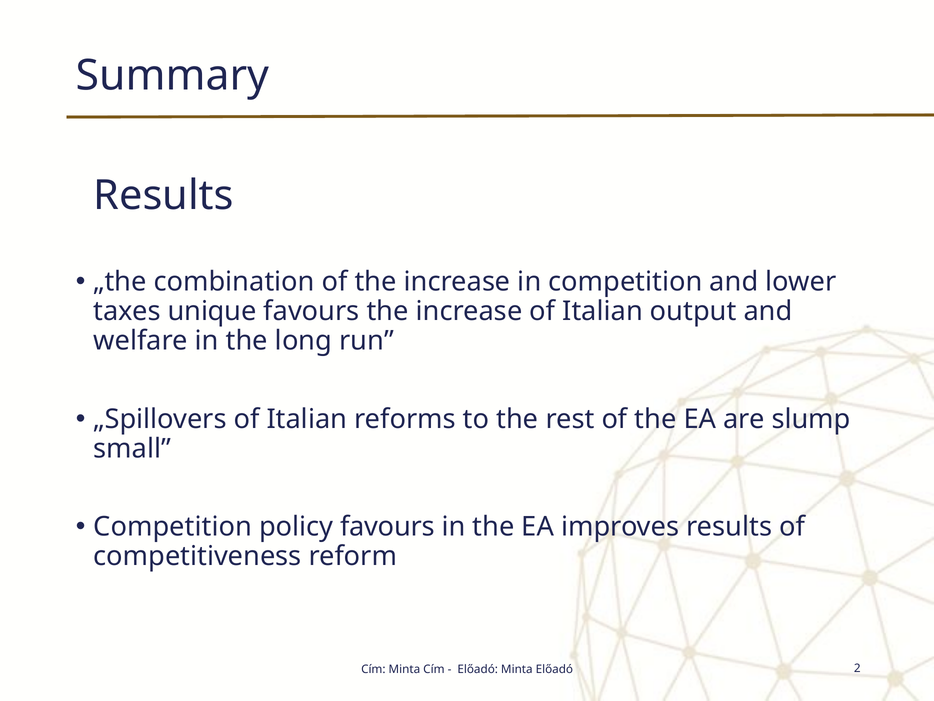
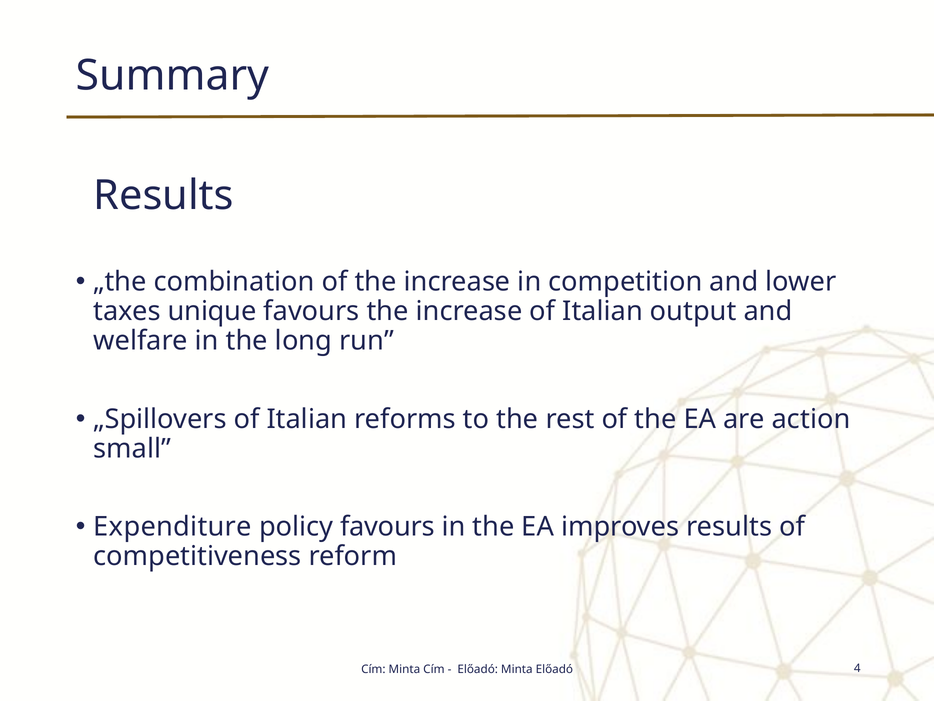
slump: slump -> action
Competition at (173, 527): Competition -> Expenditure
2: 2 -> 4
